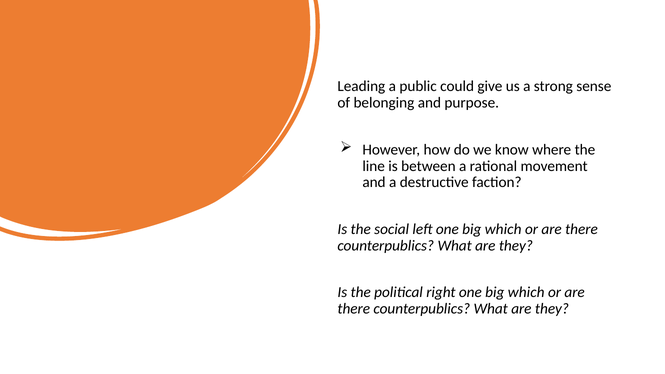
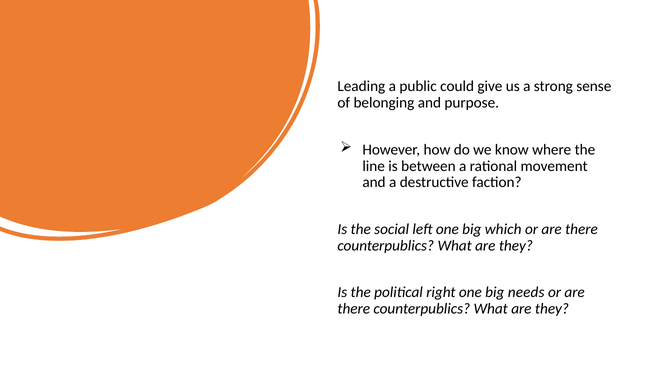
right one big which: which -> needs
